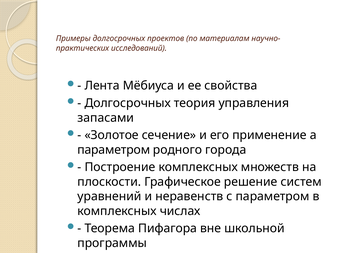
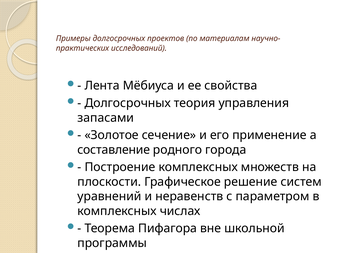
параметром at (114, 150): параметром -> составление
